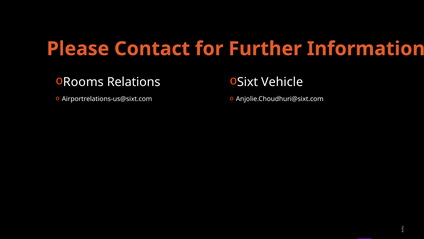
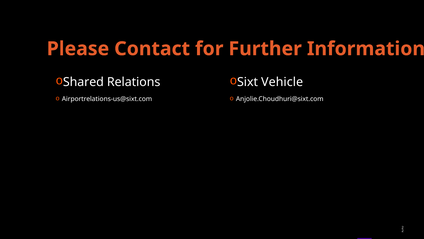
Rooms: Rooms -> Shared
